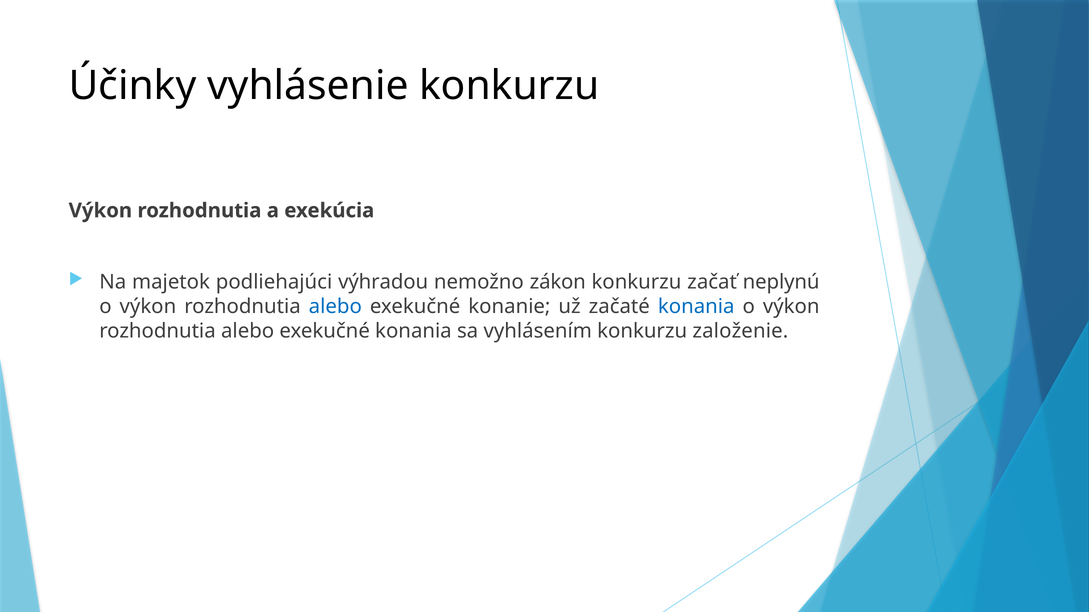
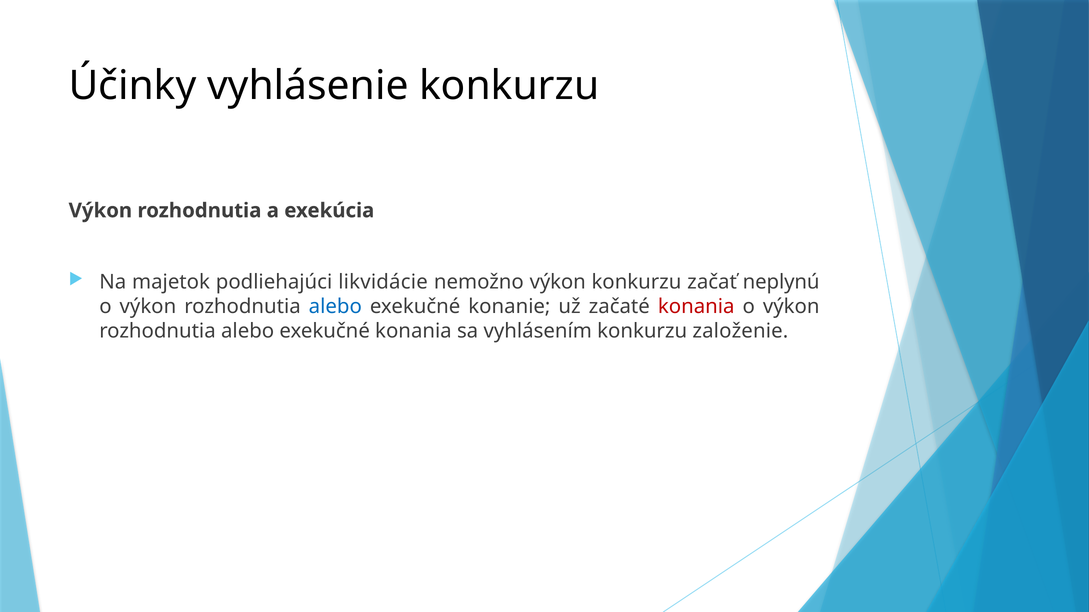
výhradou: výhradou -> likvidácie
nemožno zákon: zákon -> výkon
konania at (696, 307) colour: blue -> red
